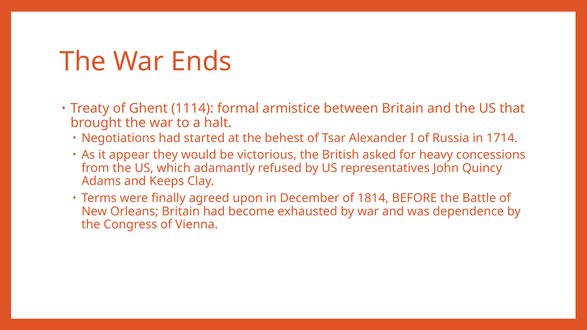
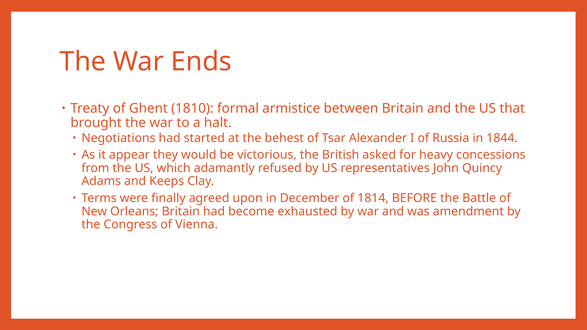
1114: 1114 -> 1810
1714: 1714 -> 1844
dependence: dependence -> amendment
